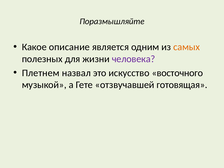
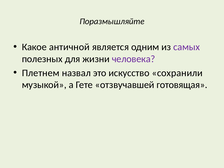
описание: описание -> античной
самых colour: orange -> purple
восточного: восточного -> сохранили
